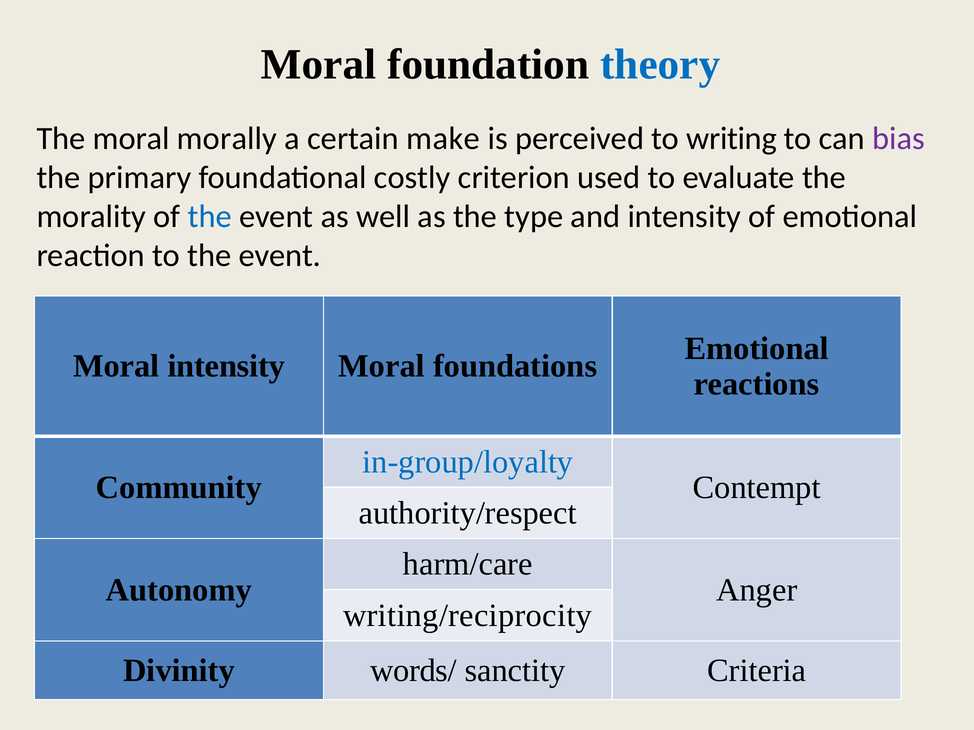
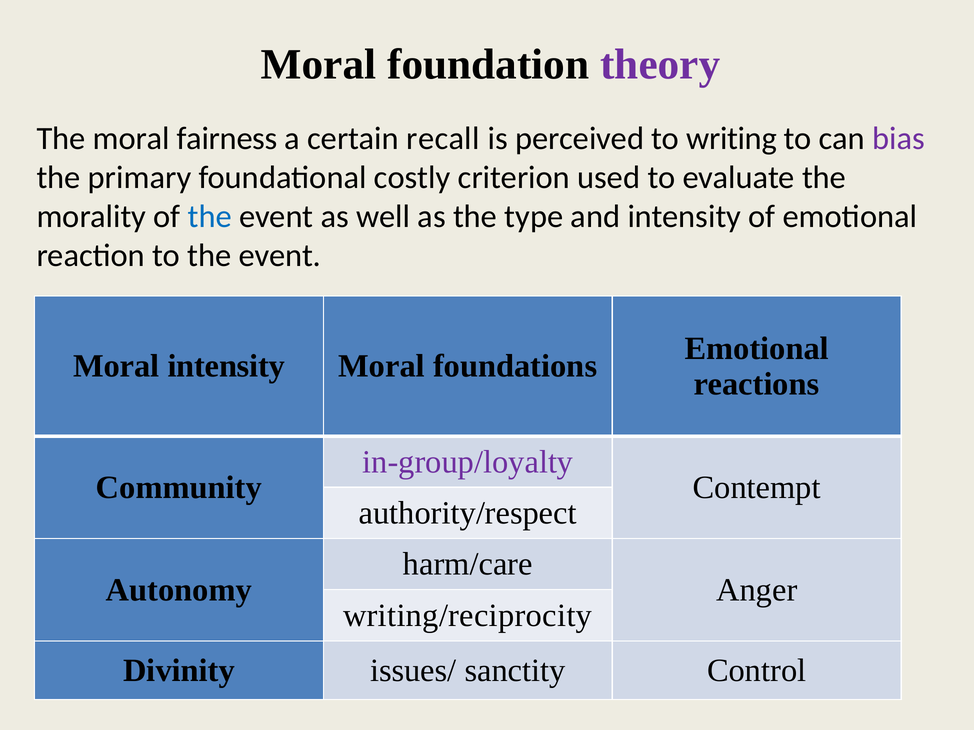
theory colour: blue -> purple
morally: morally -> fairness
make: make -> recall
in-group/loyalty colour: blue -> purple
words/: words/ -> issues/
Criteria: Criteria -> Control
